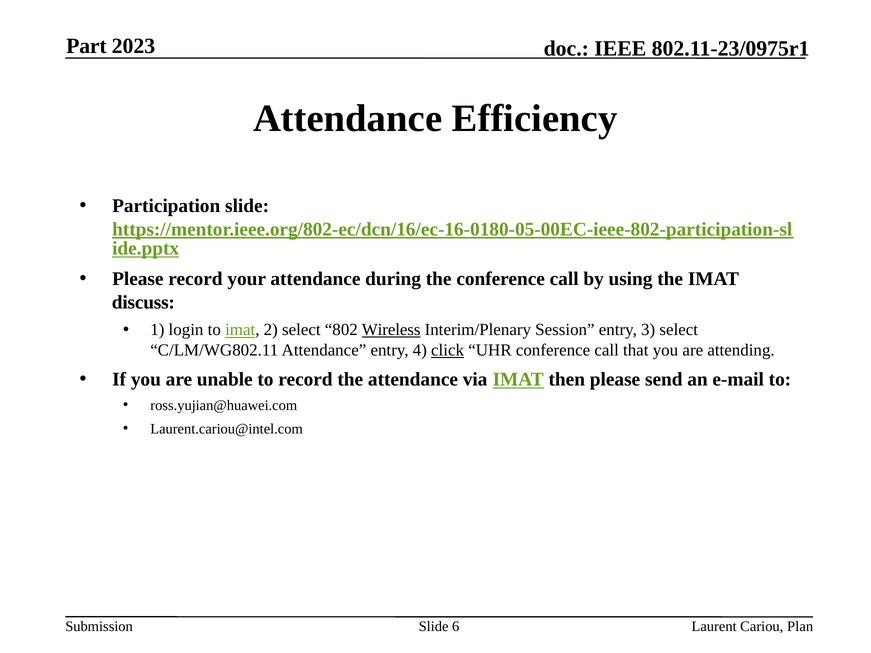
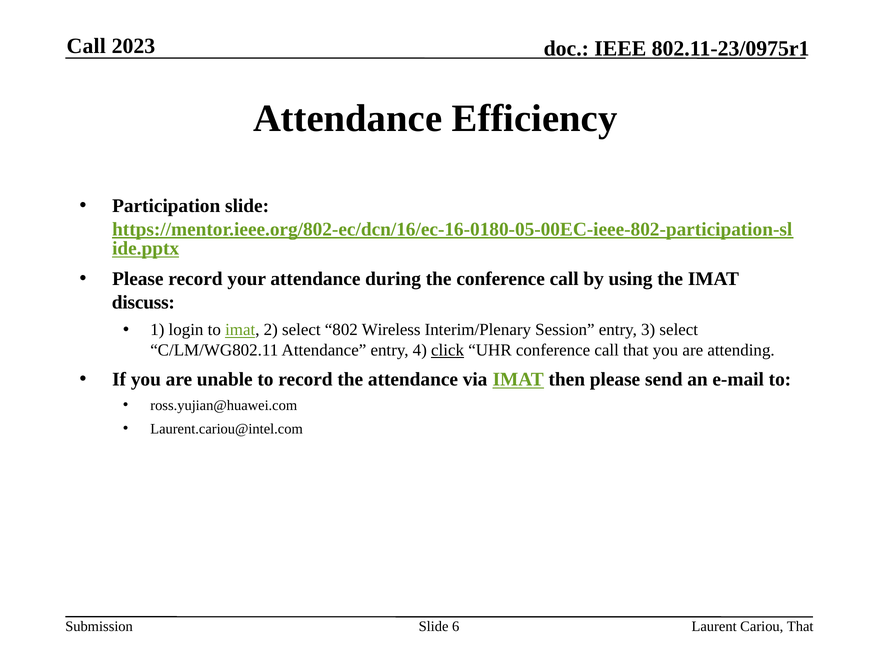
Part at (86, 46): Part -> Call
Wireless underline: present -> none
Cariou Plan: Plan -> That
